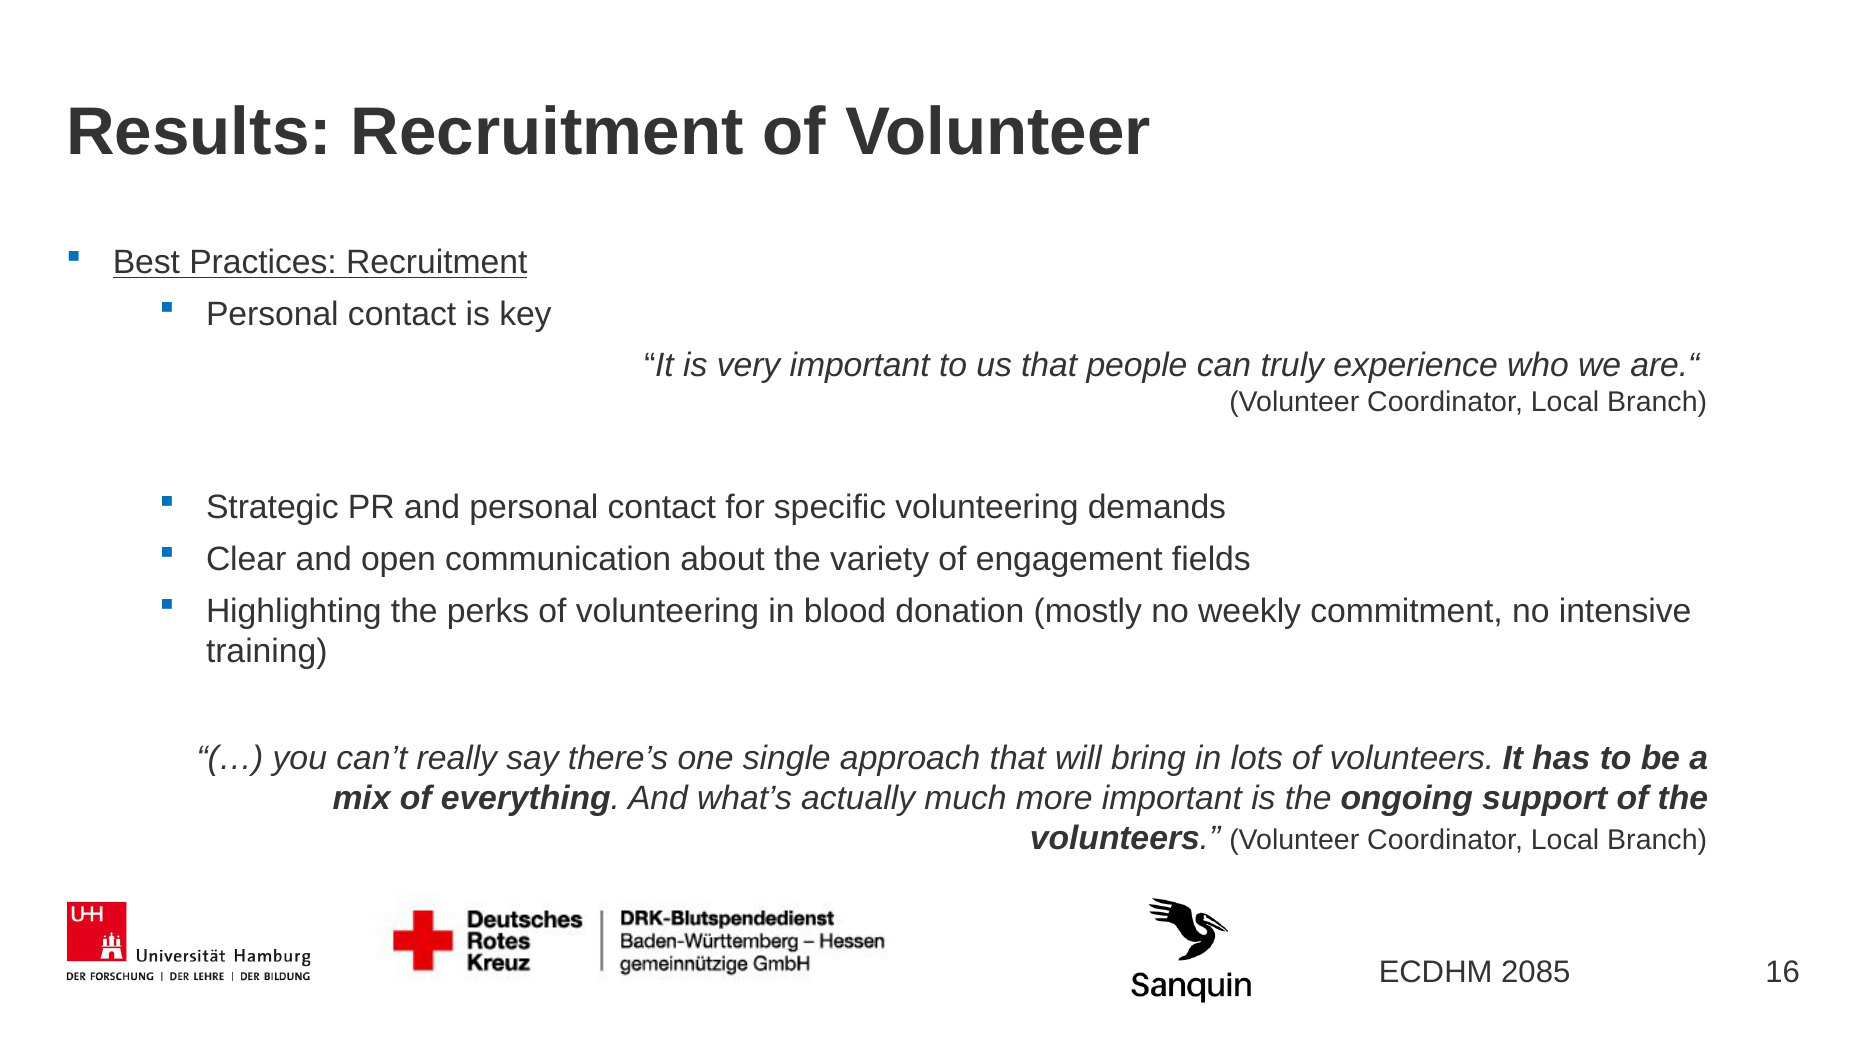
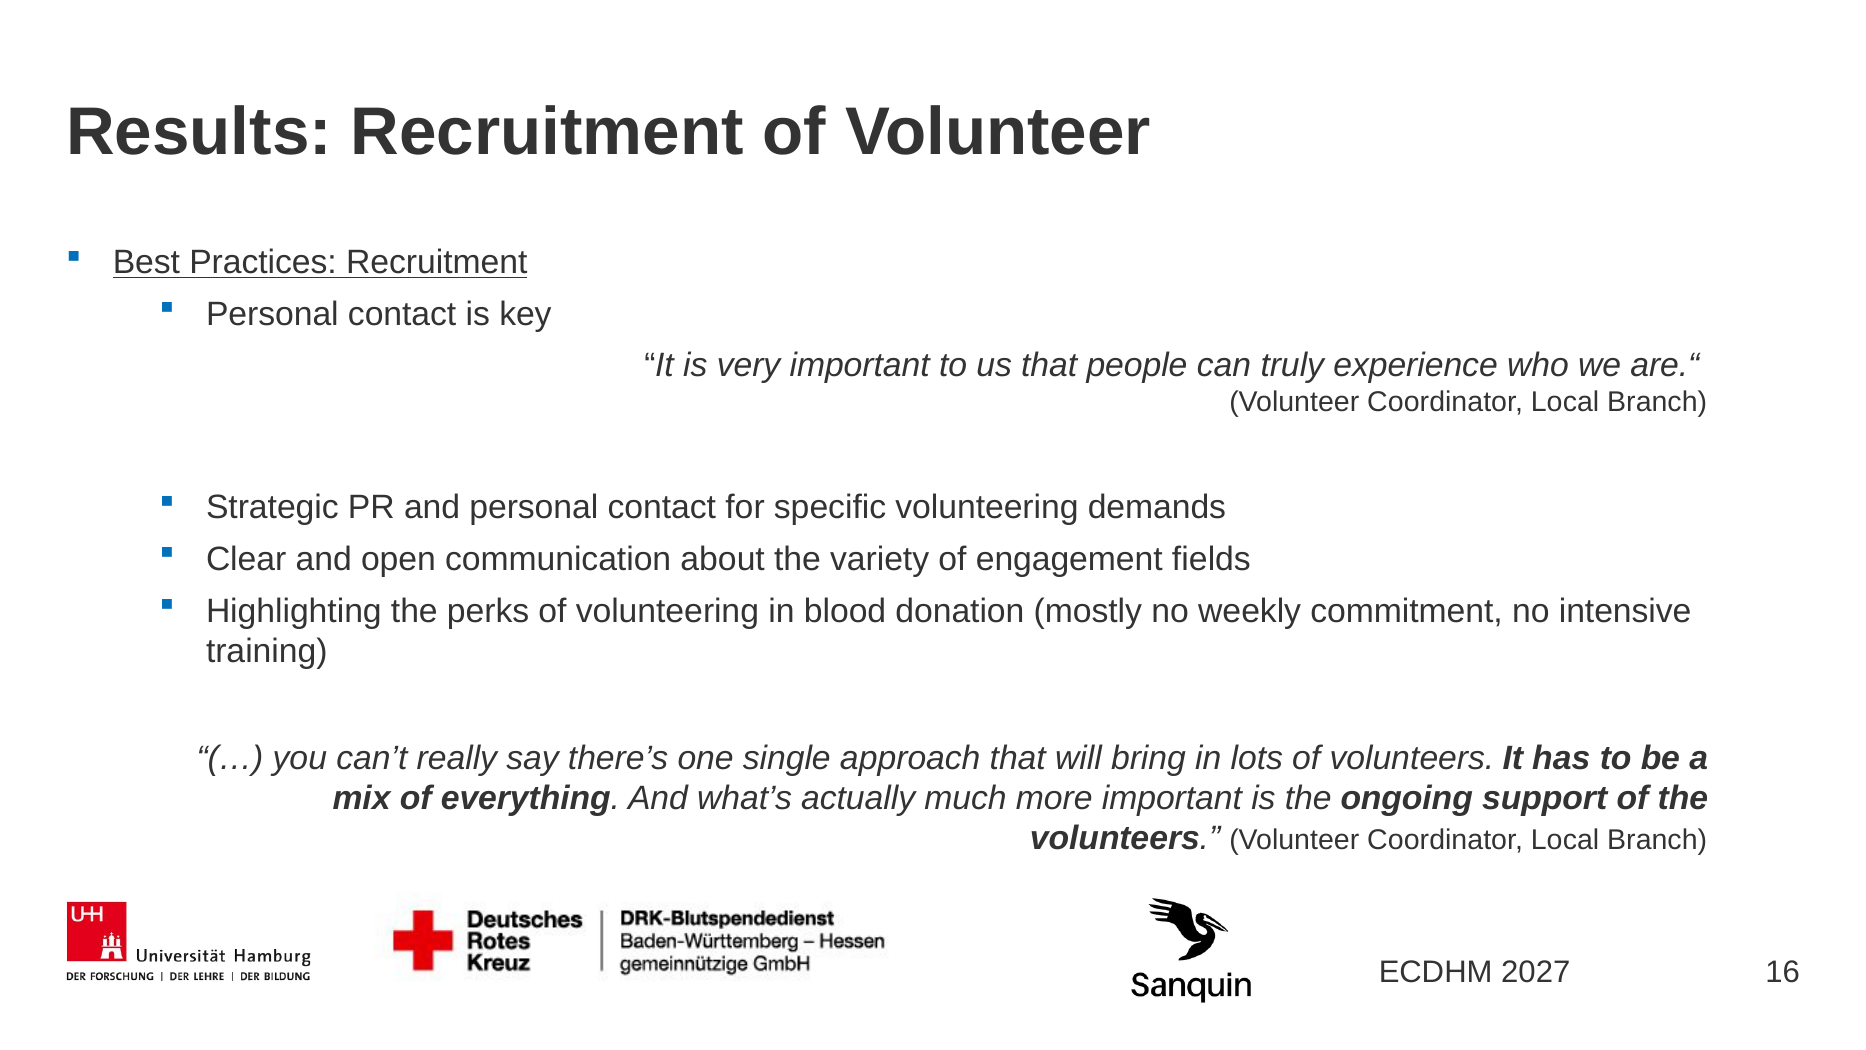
2085: 2085 -> 2027
